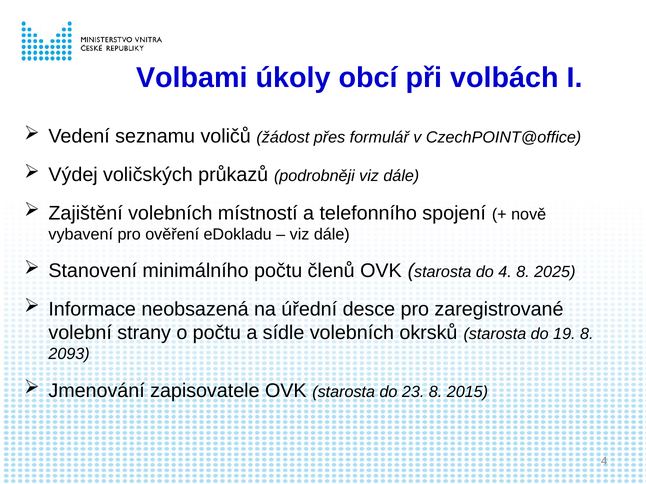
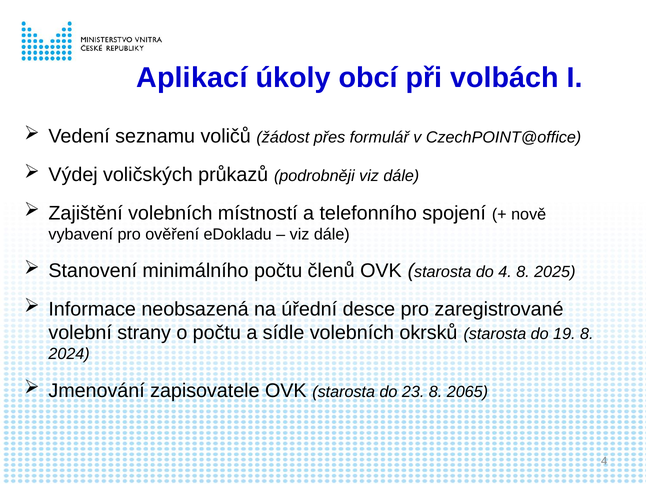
Volbami: Volbami -> Aplikací
2093: 2093 -> 2024
2015: 2015 -> 2065
